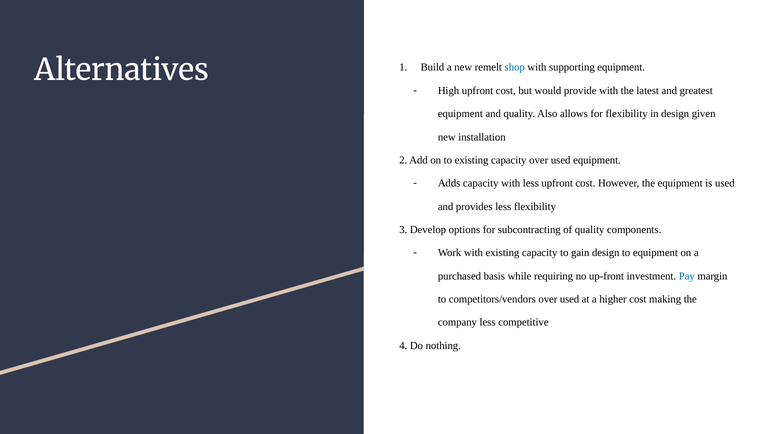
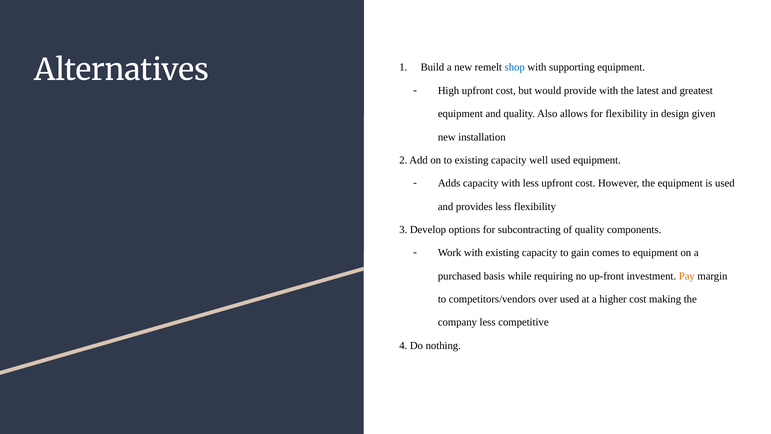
capacity over: over -> well
gain design: design -> comes
Pay colour: blue -> orange
